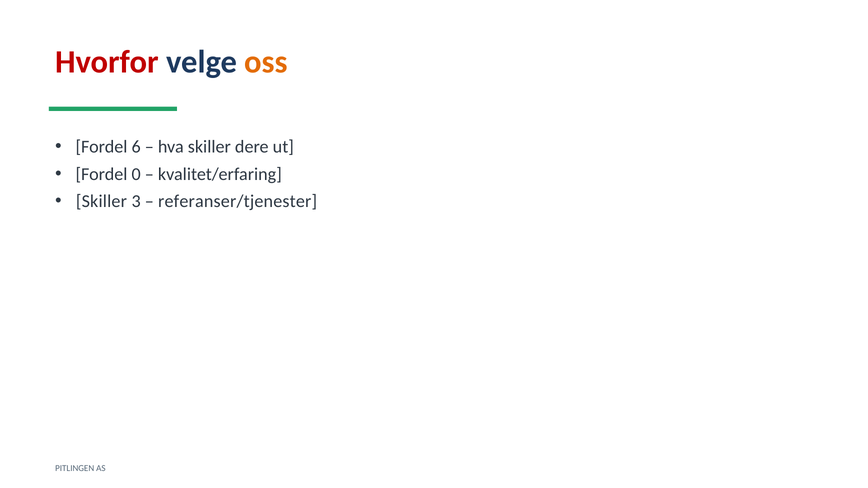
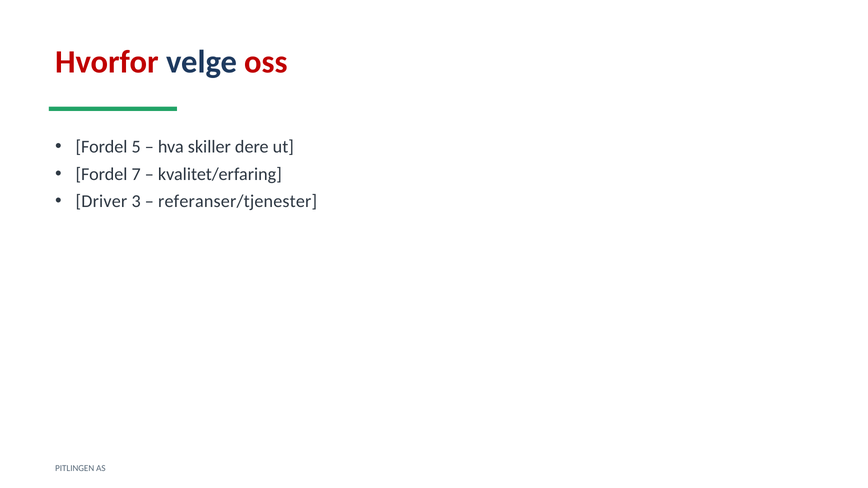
oss colour: orange -> red
6: 6 -> 5
0: 0 -> 7
Skiller at (101, 201): Skiller -> Driver
